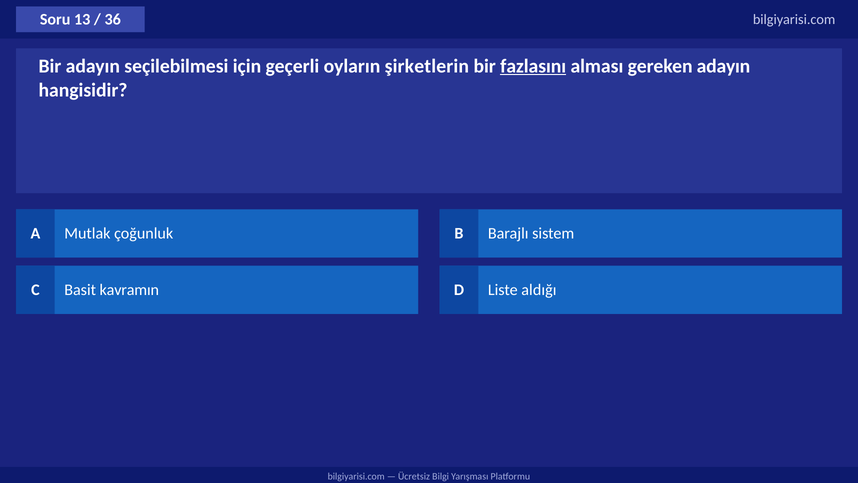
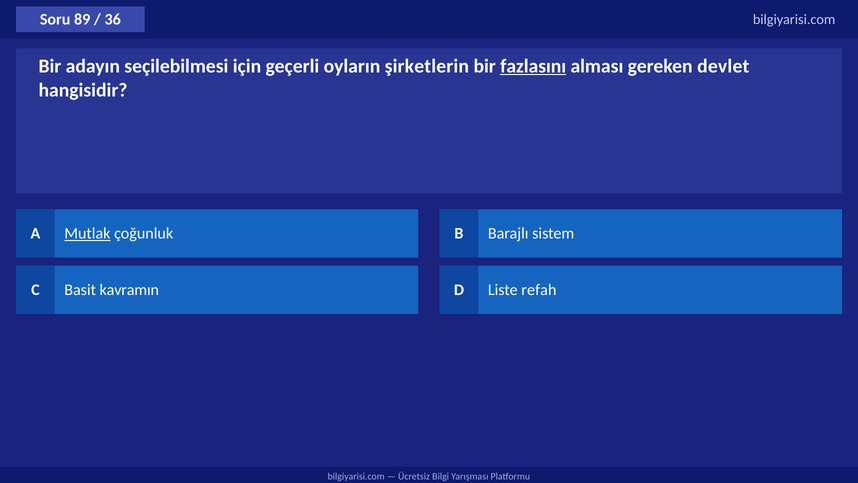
13: 13 -> 89
gereken adayın: adayın -> devlet
Mutlak underline: none -> present
aldığı: aldığı -> refah
